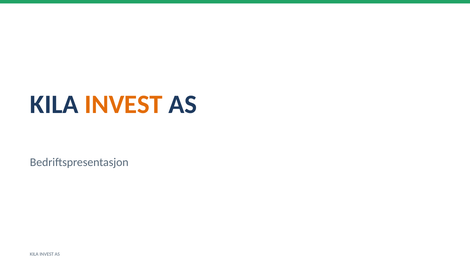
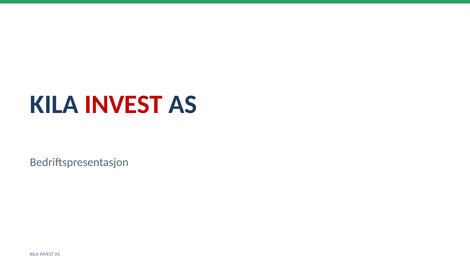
INVEST at (124, 104) colour: orange -> red
